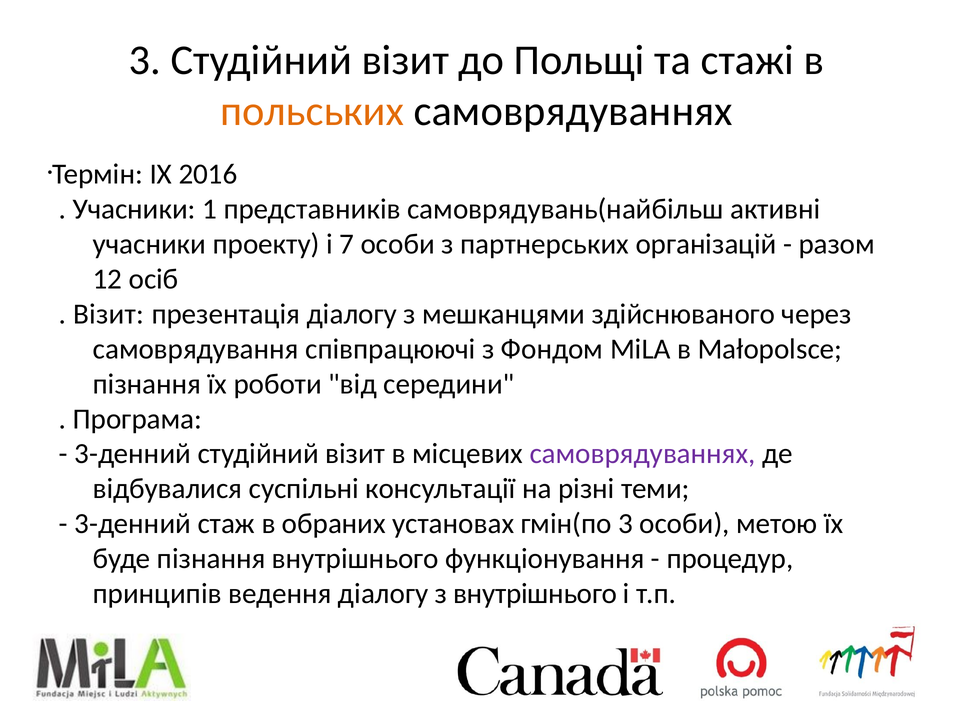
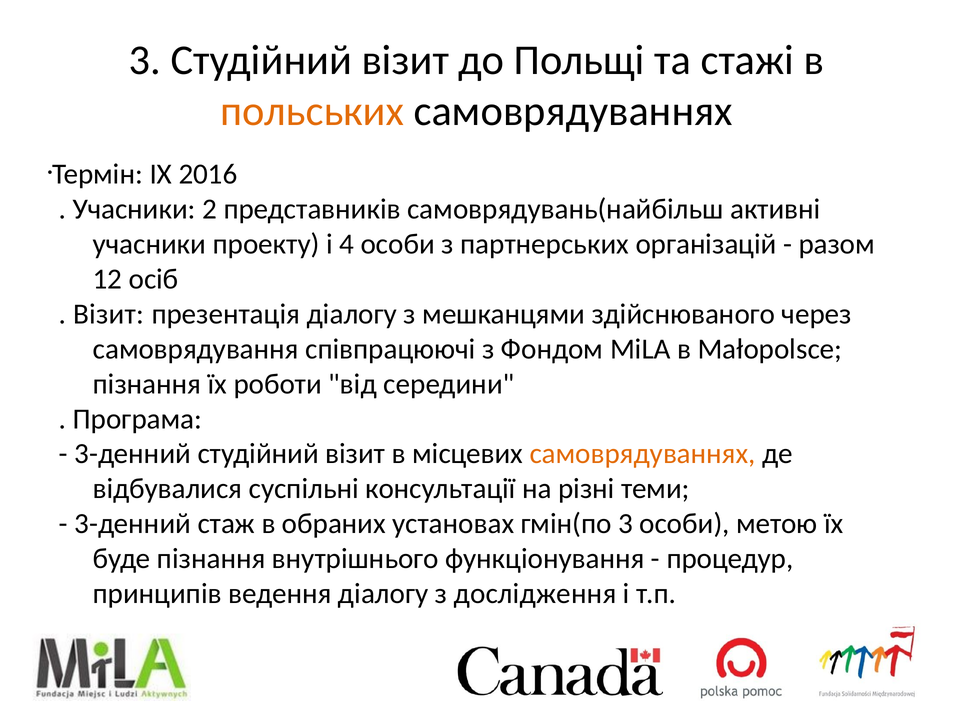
1: 1 -> 2
7: 7 -> 4
самоврядуваннях at (643, 454) colour: purple -> orange
з внутрішнього: внутрішнього -> дослідження
